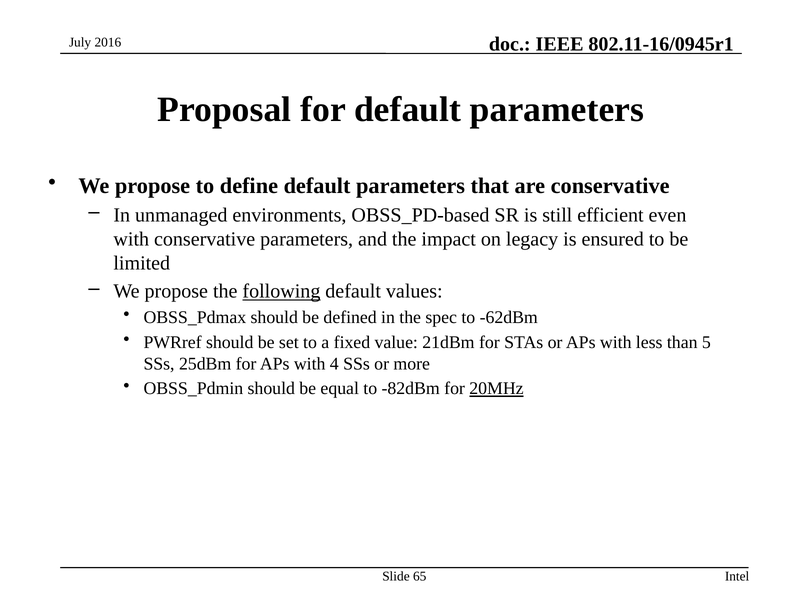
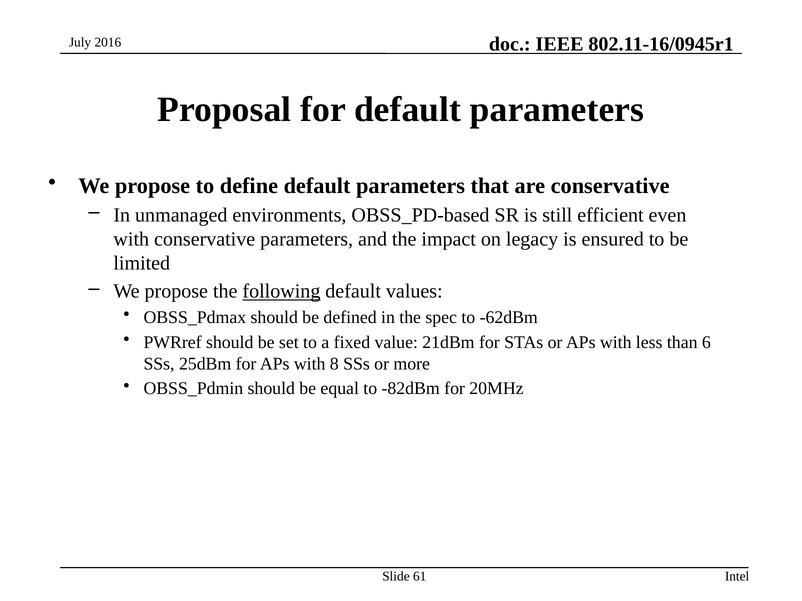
5: 5 -> 6
4: 4 -> 8
20MHz underline: present -> none
65: 65 -> 61
